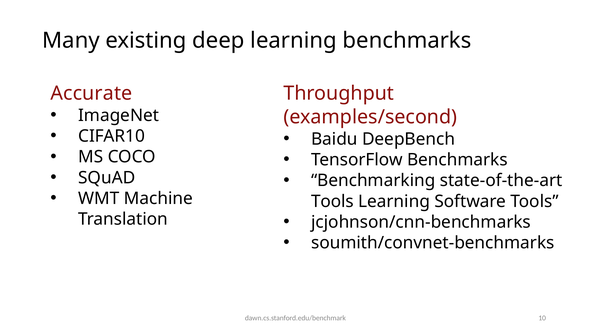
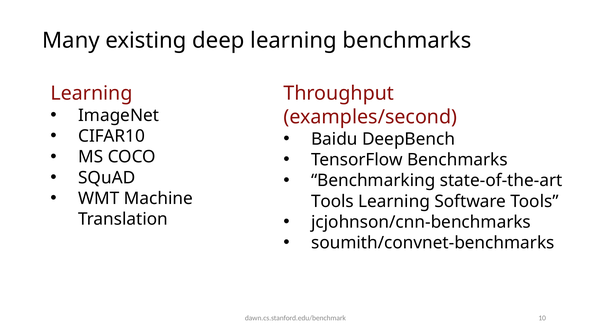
Accurate at (91, 93): Accurate -> Learning
